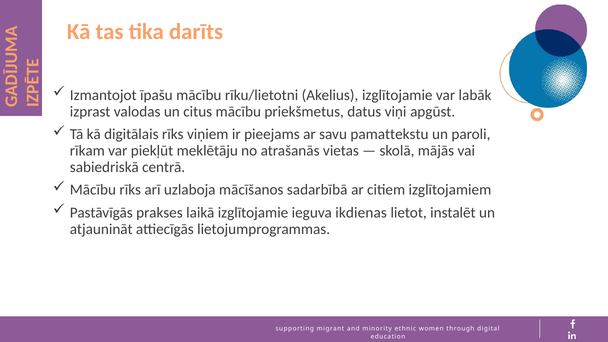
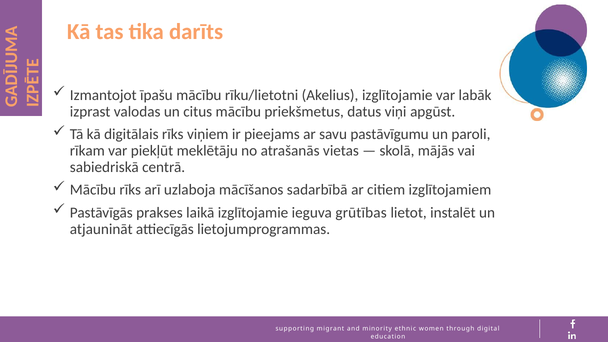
pamattekstu: pamattekstu -> pastāvīgumu
ikdienas: ikdienas -> grūtības
